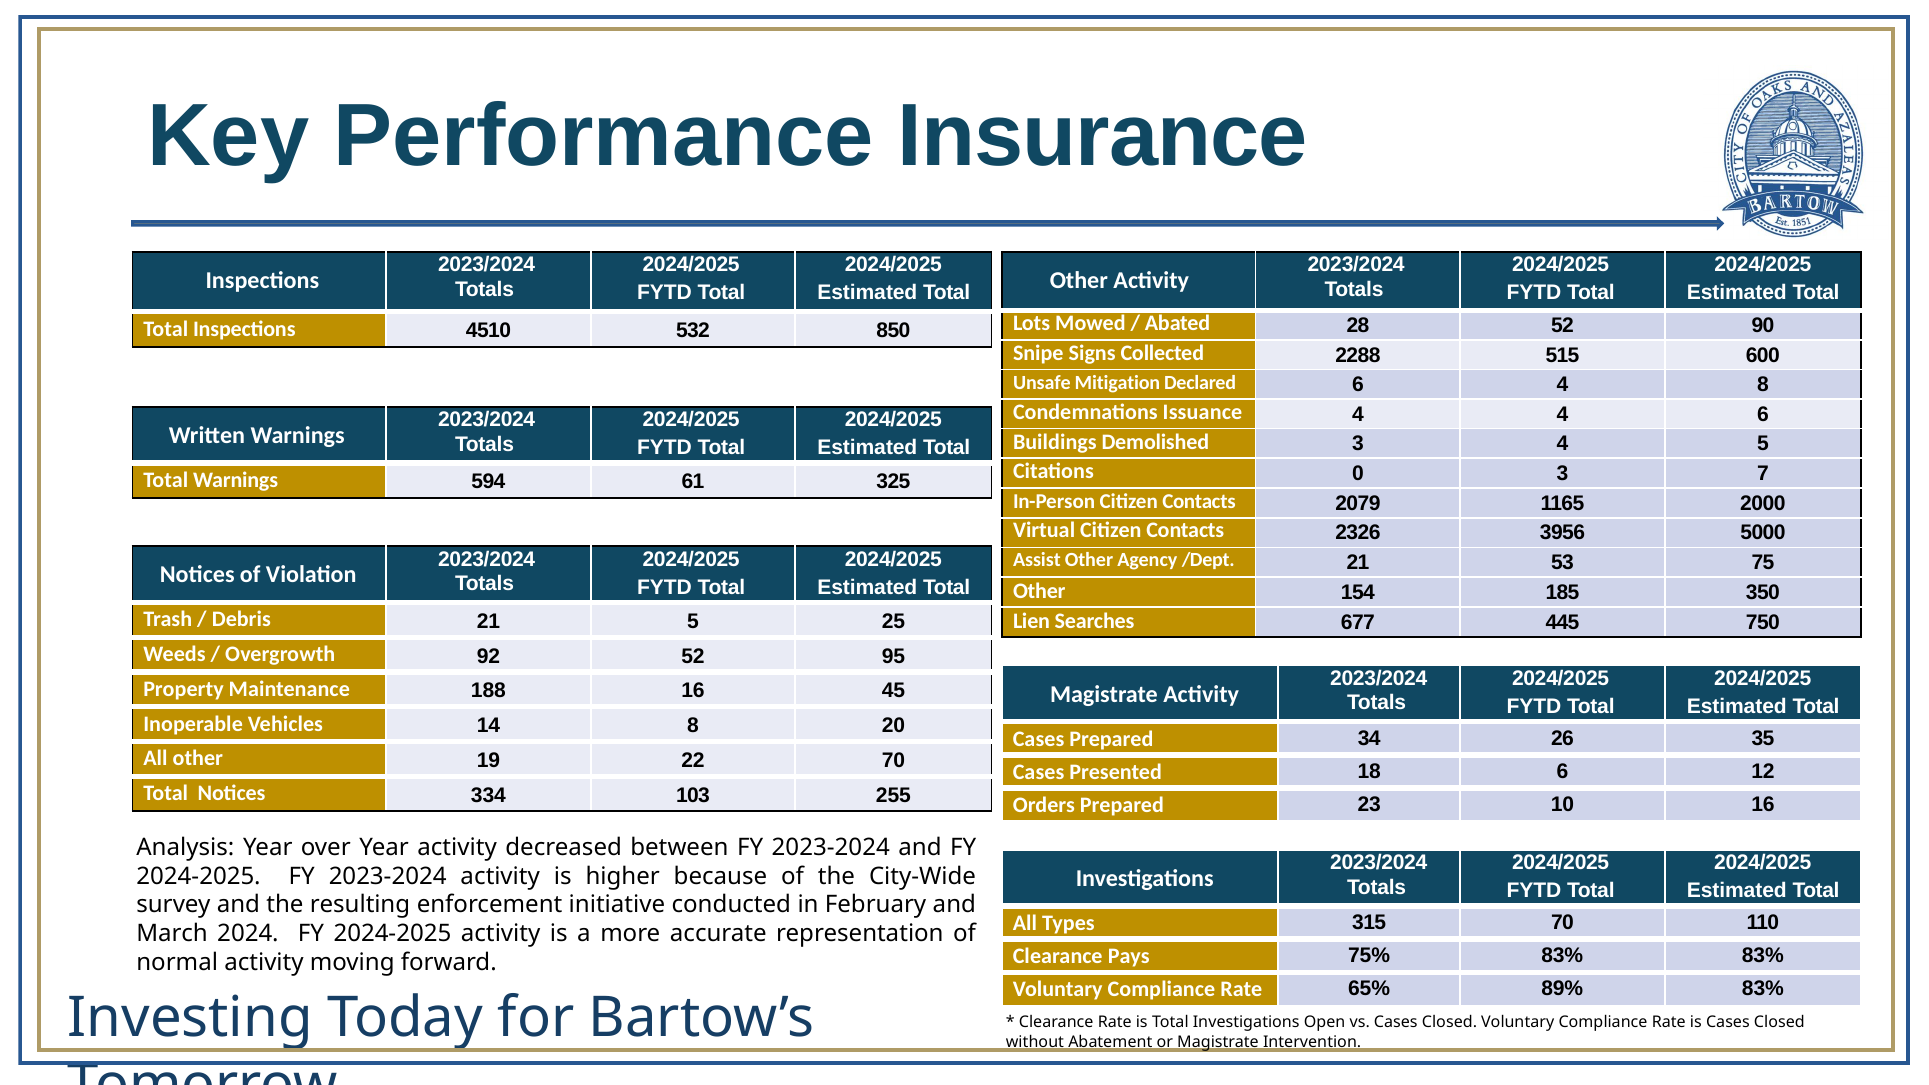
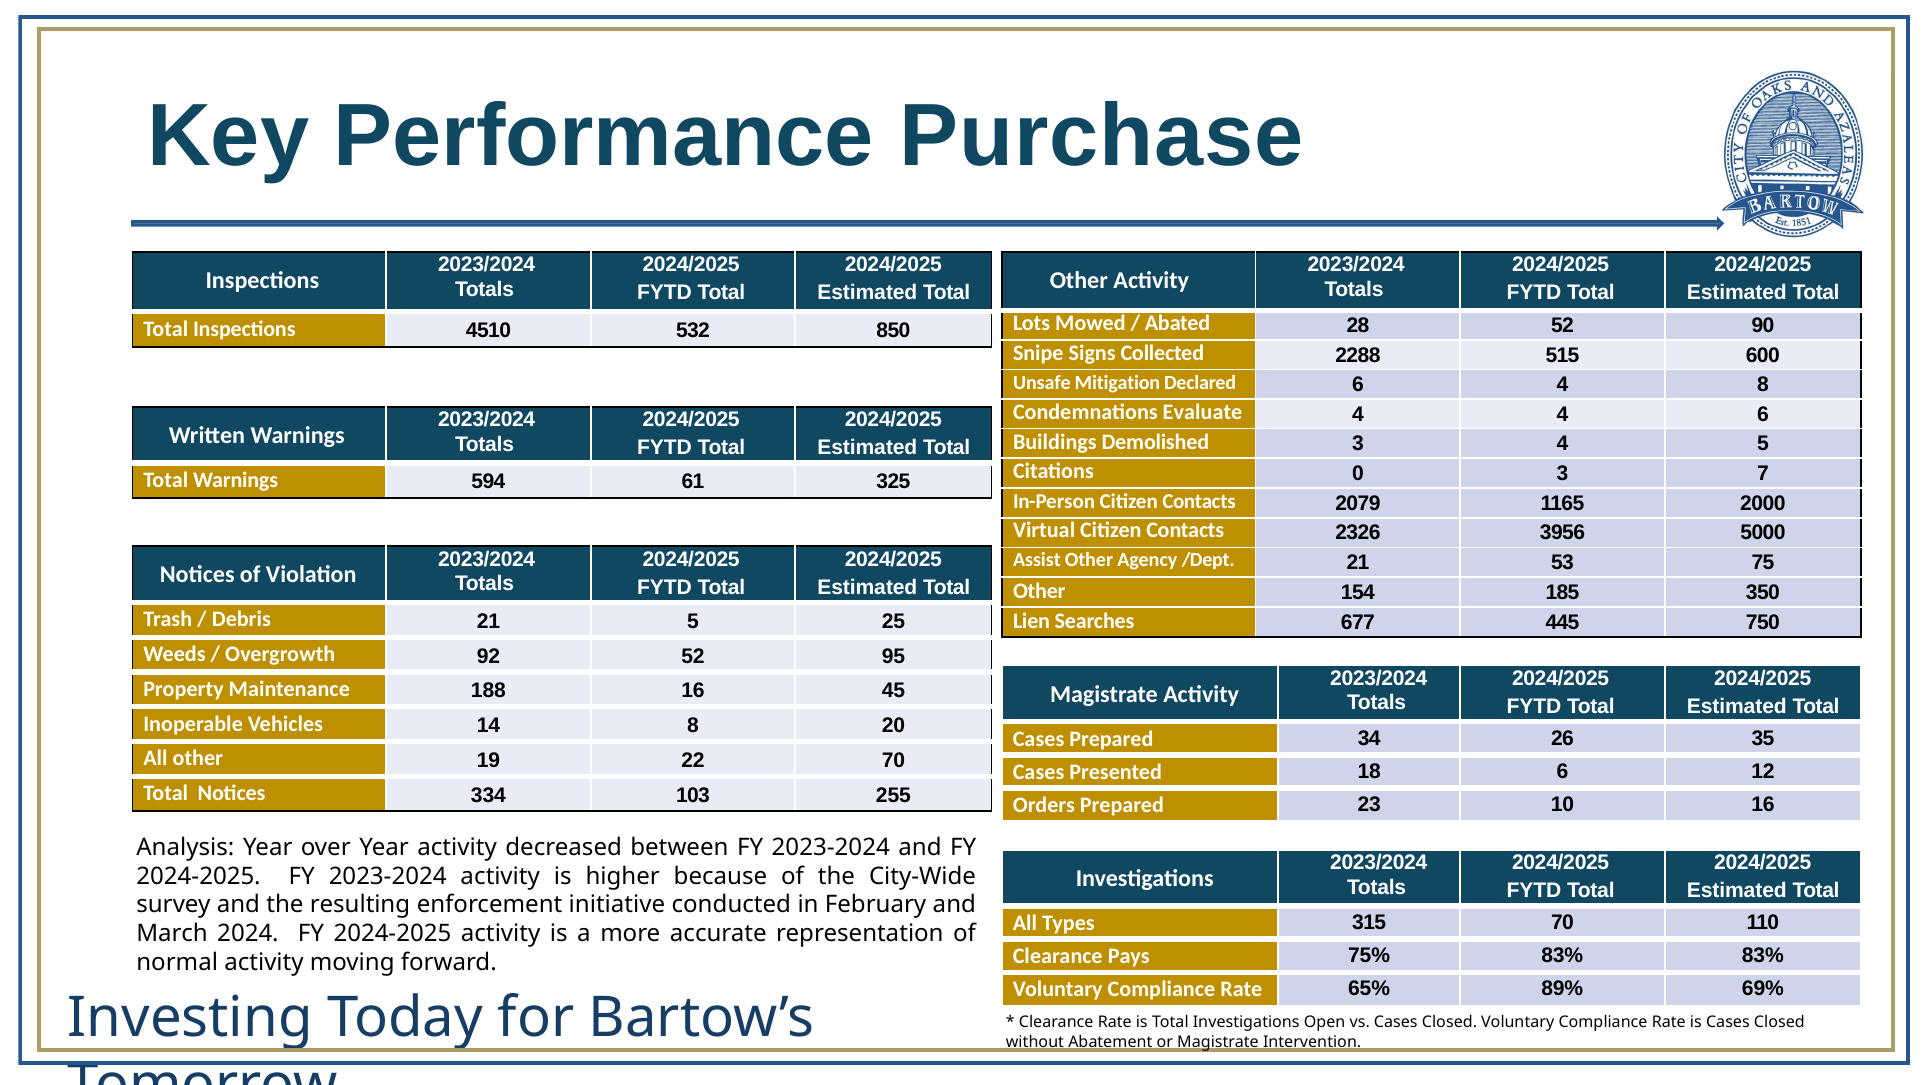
Insurance: Insurance -> Purchase
Issuance: Issuance -> Evaluate
89% 83%: 83% -> 69%
